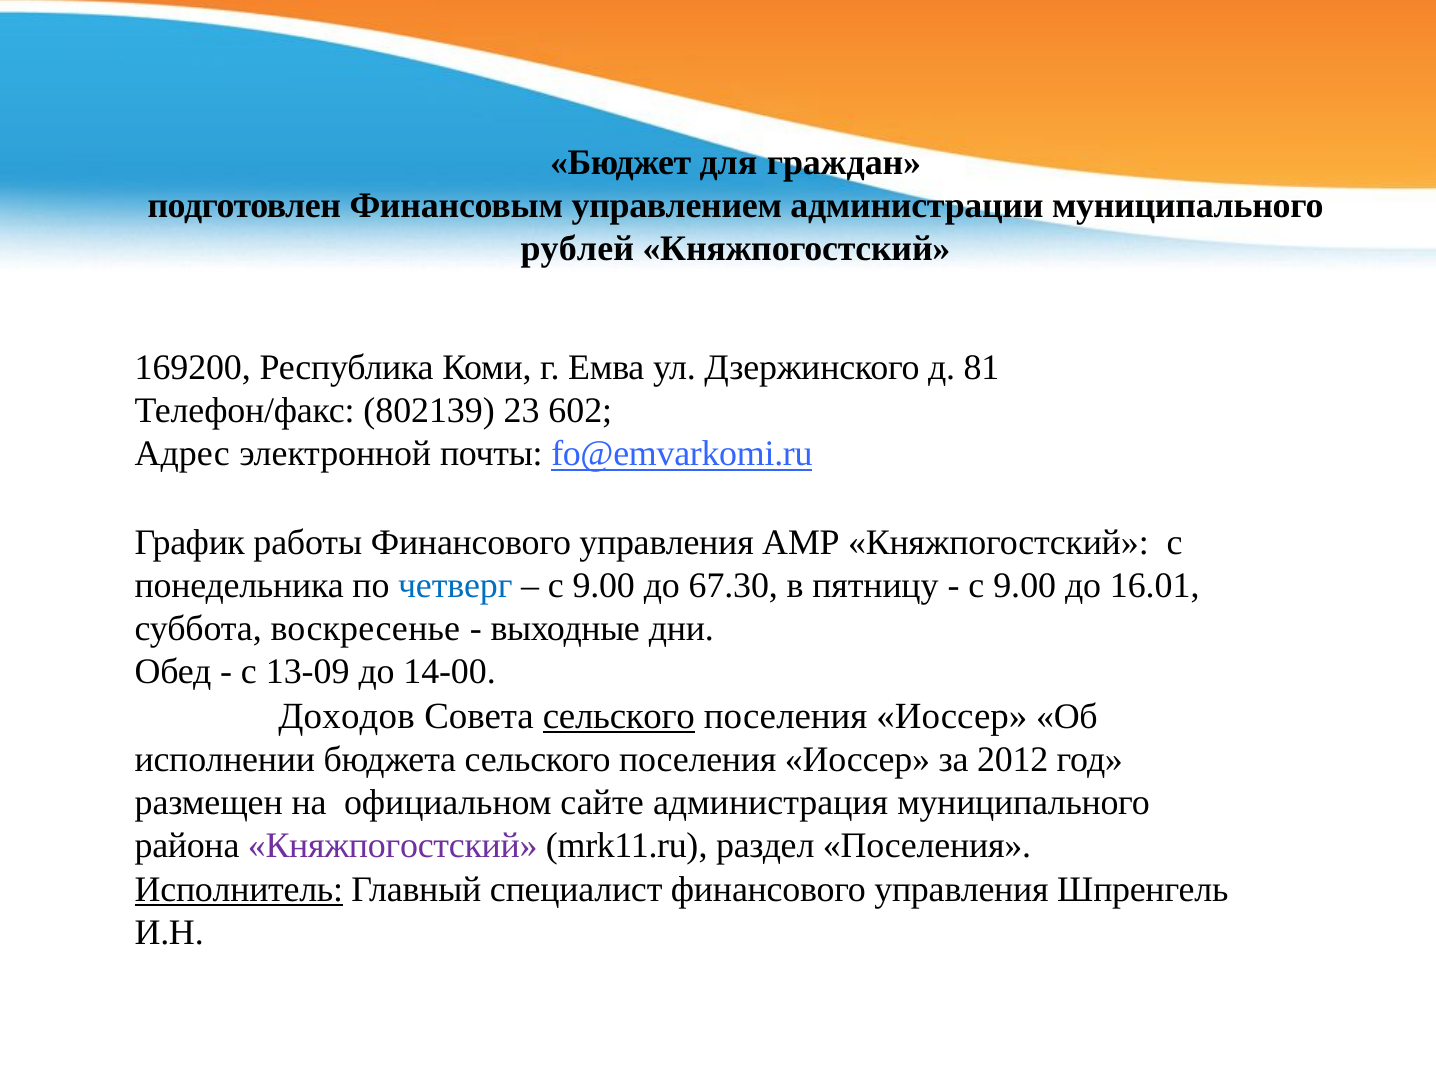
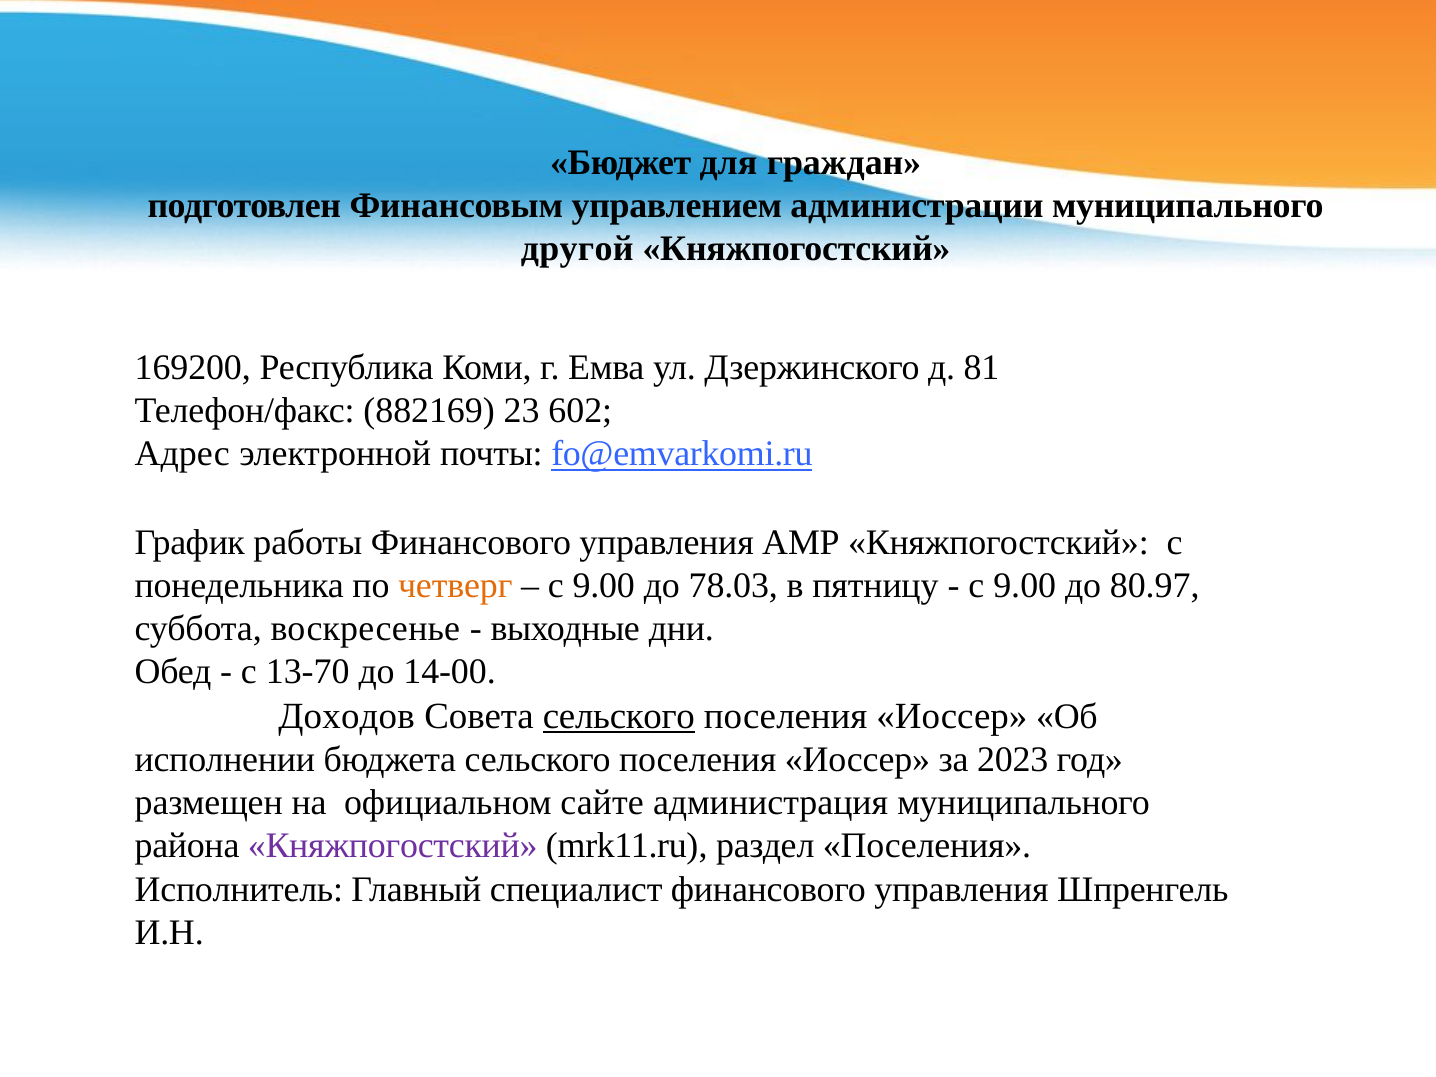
рублей: рублей -> другой
802139: 802139 -> 882169
четверг colour: blue -> orange
67.30: 67.30 -> 78.03
16.01: 16.01 -> 80.97
13-09: 13-09 -> 13-70
2012: 2012 -> 2023
Исполнитель underline: present -> none
